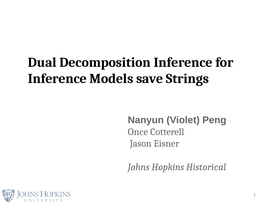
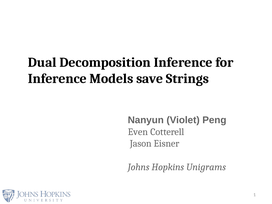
Once: Once -> Even
Historical: Historical -> Unigrams
